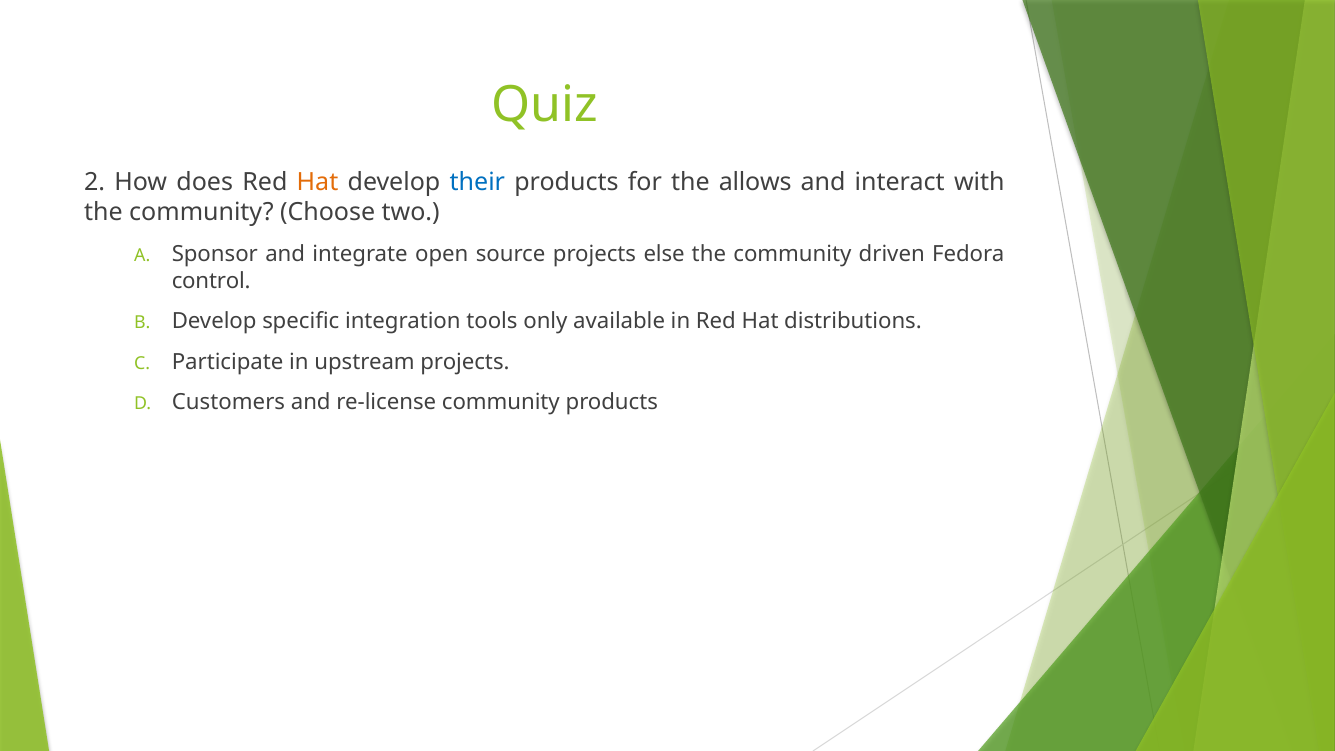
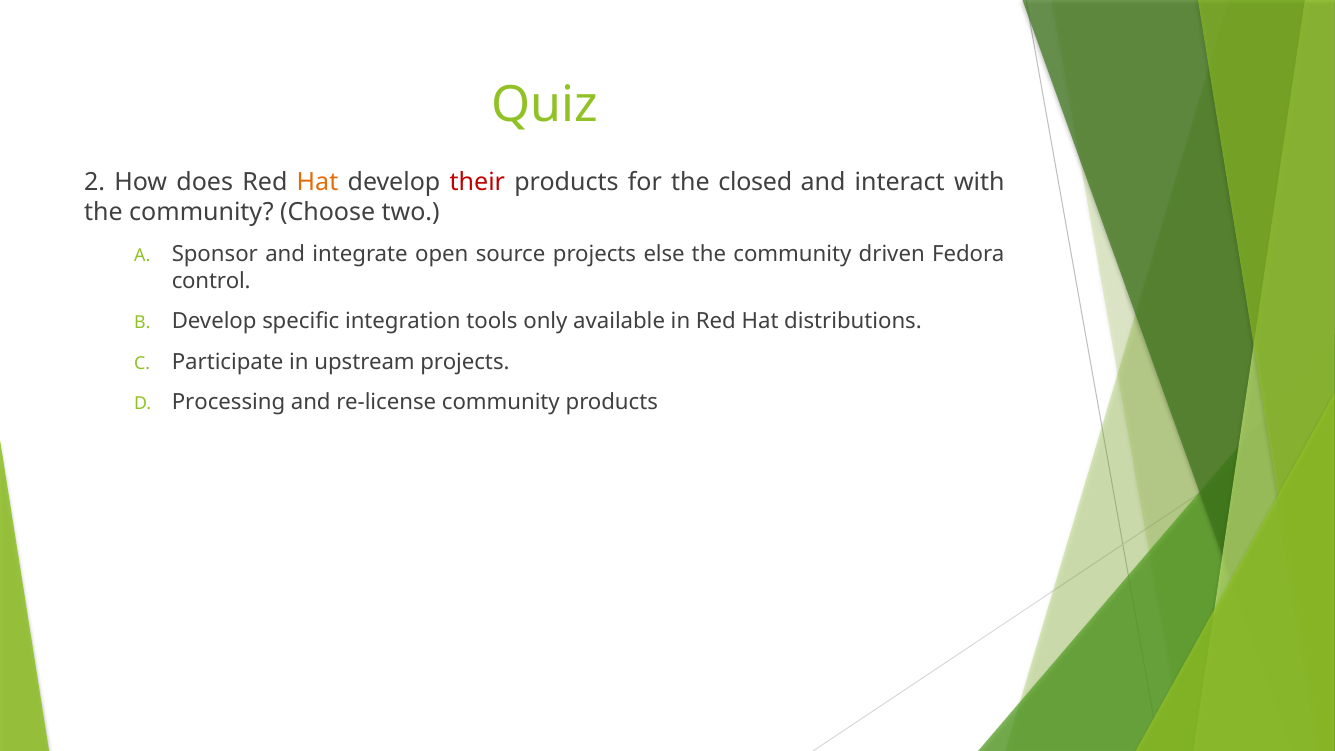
their colour: blue -> red
allows: allows -> closed
Customers: Customers -> Processing
